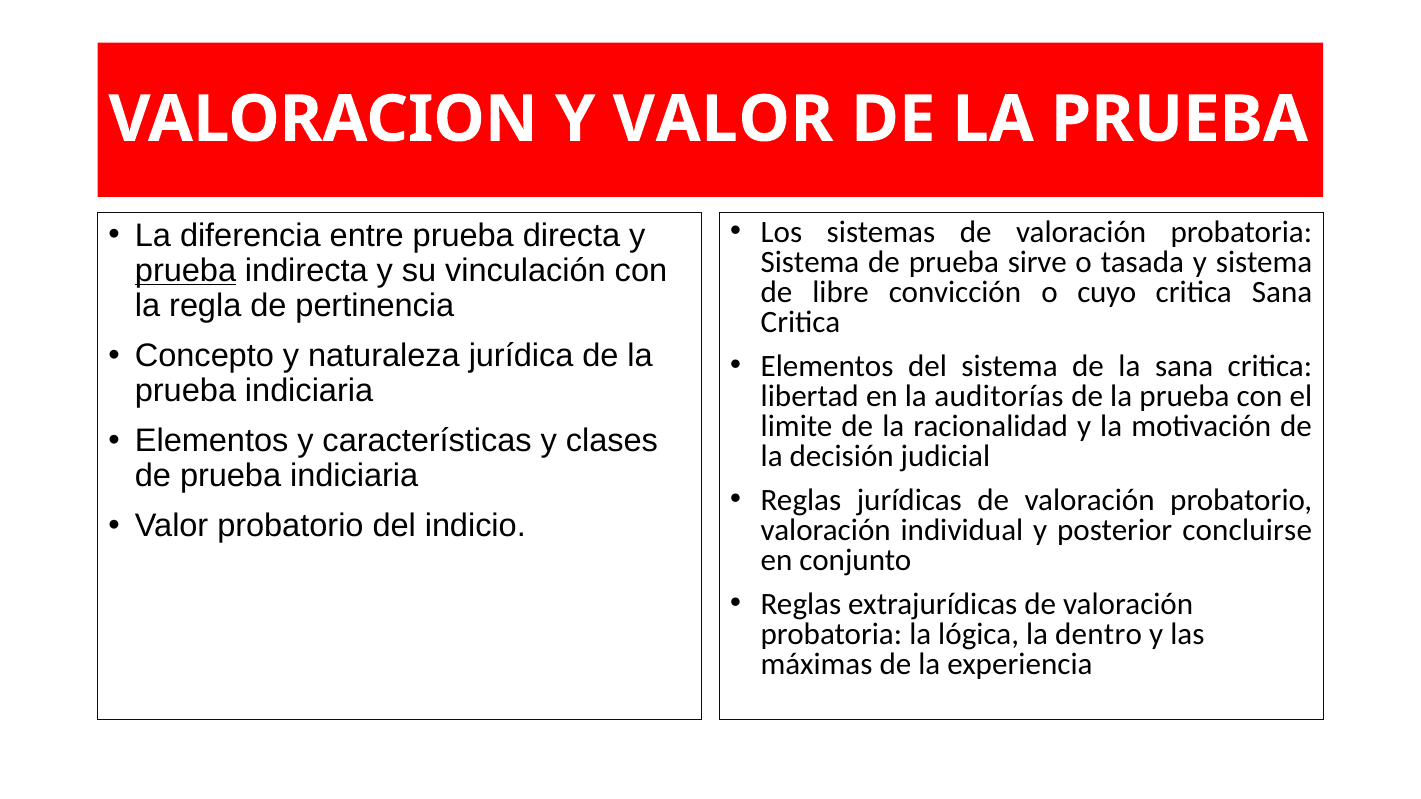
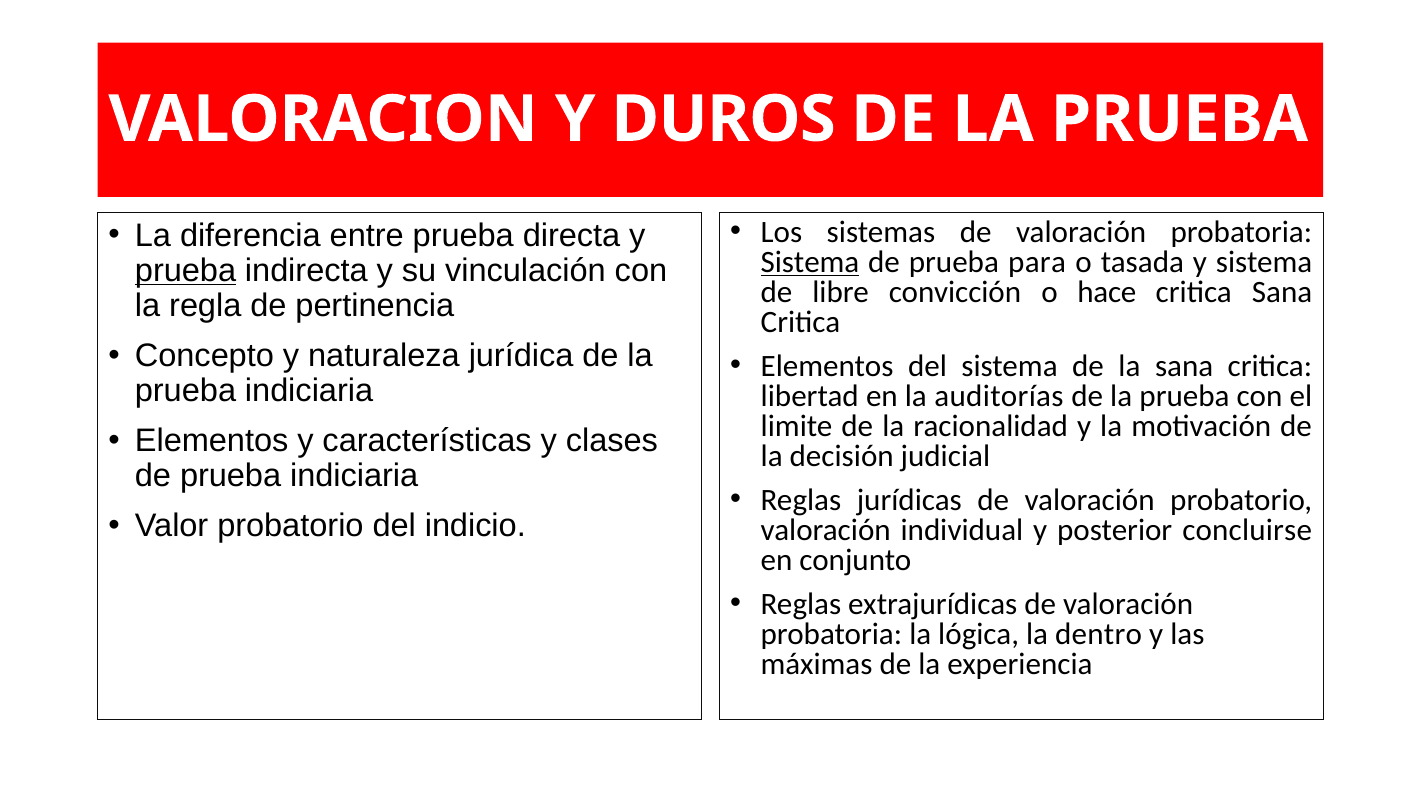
Y VALOR: VALOR -> DUROS
Sistema at (810, 262) underline: none -> present
sirve: sirve -> para
cuyo: cuyo -> hace
